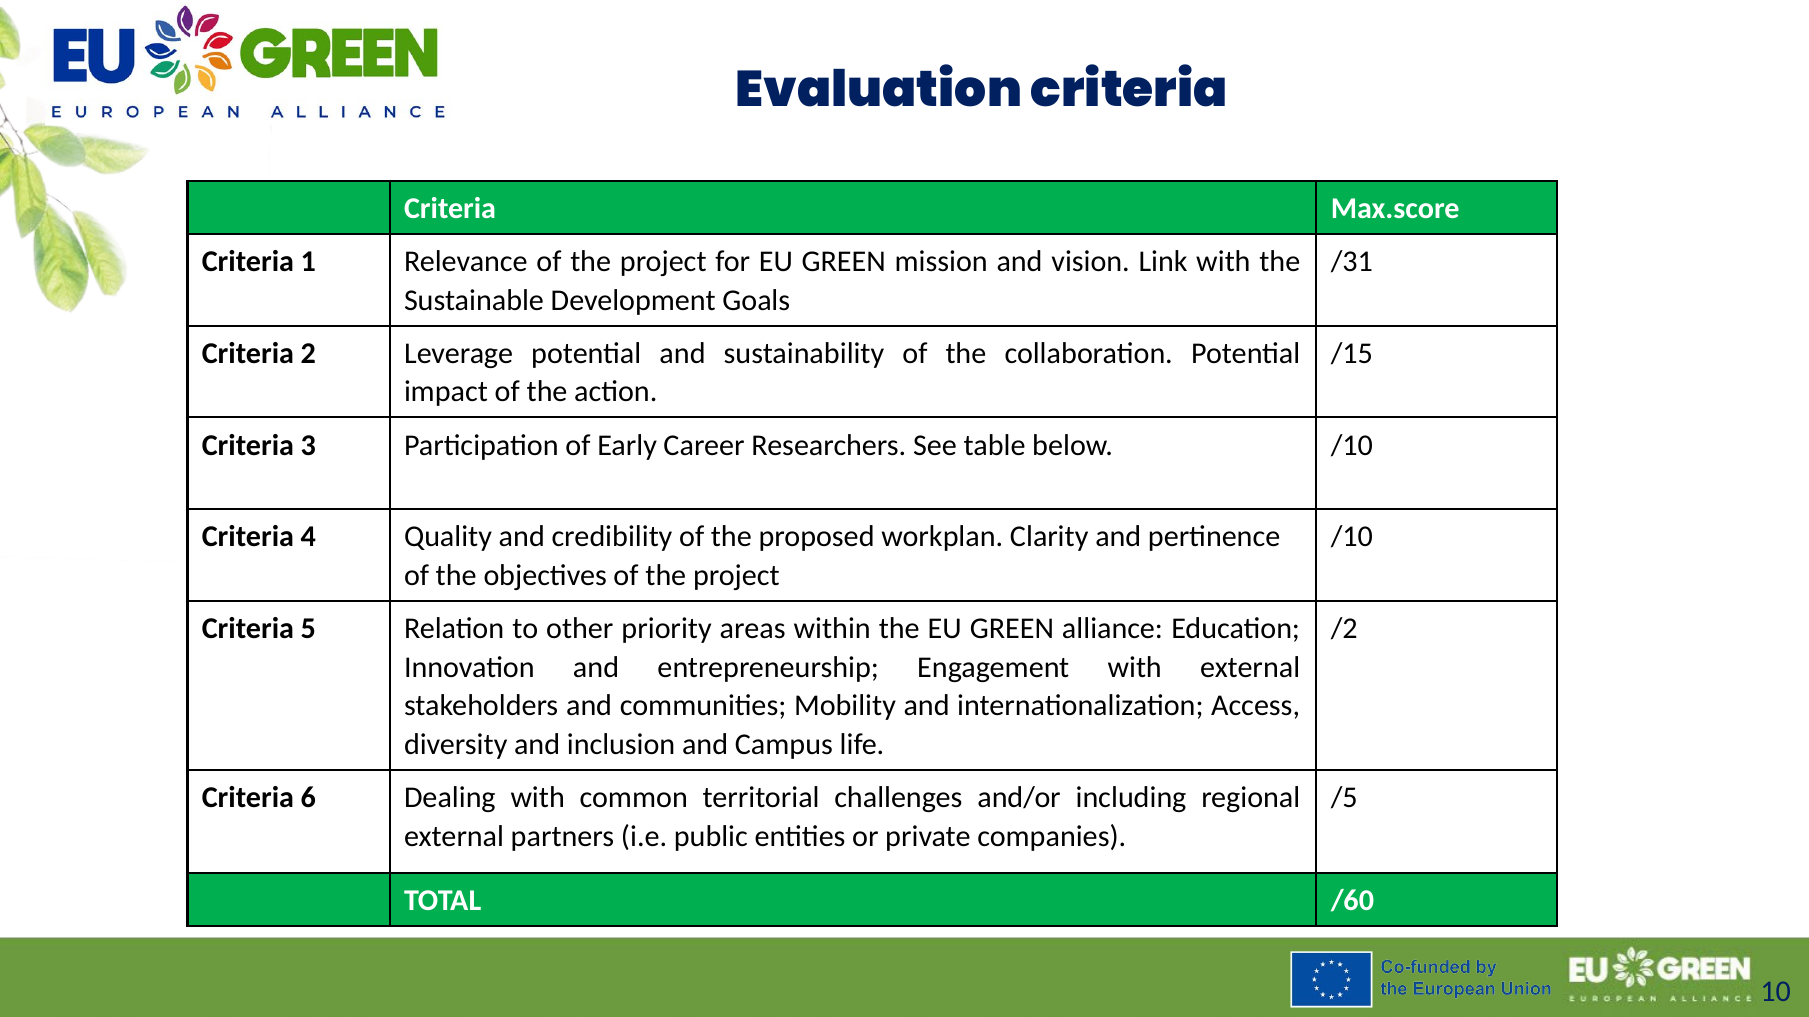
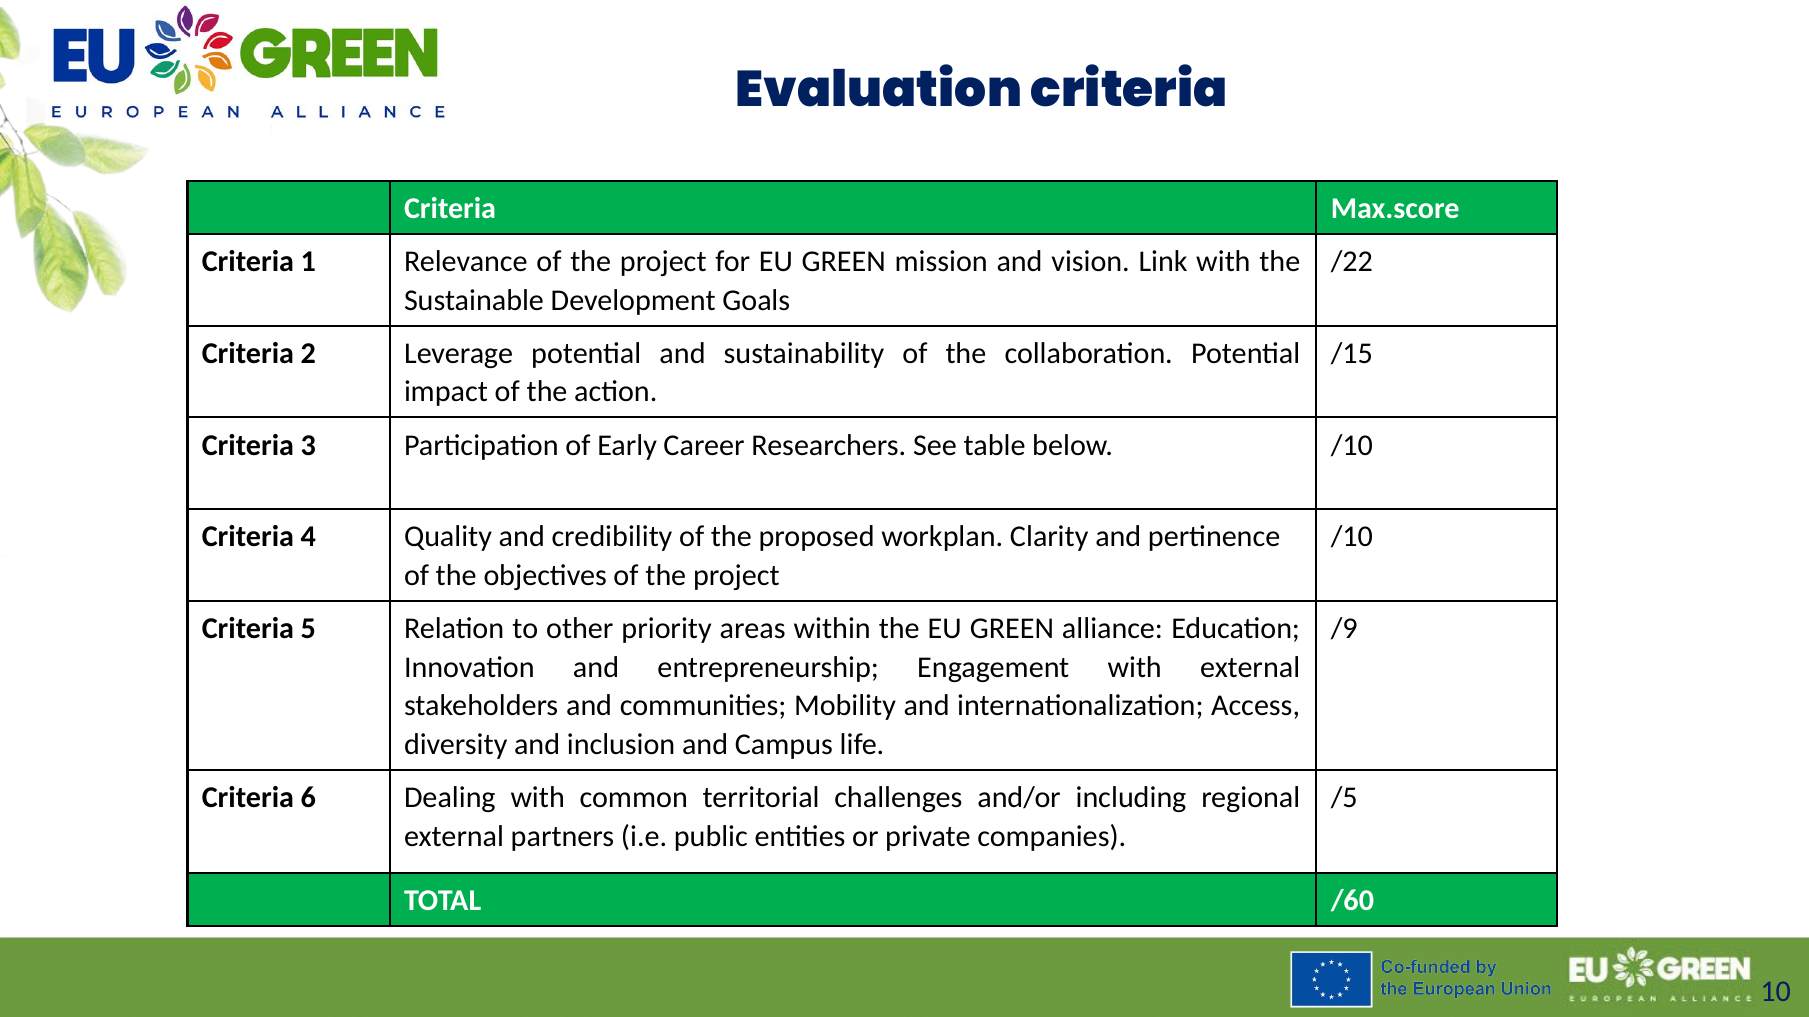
/31: /31 -> /22
/2: /2 -> /9
